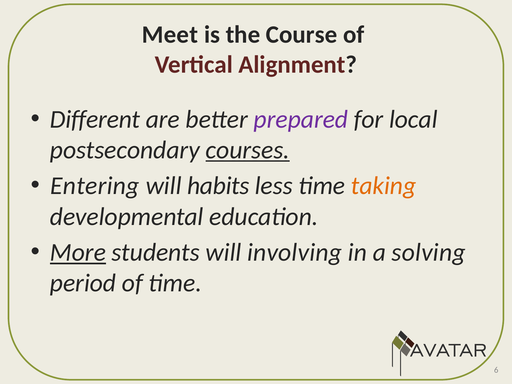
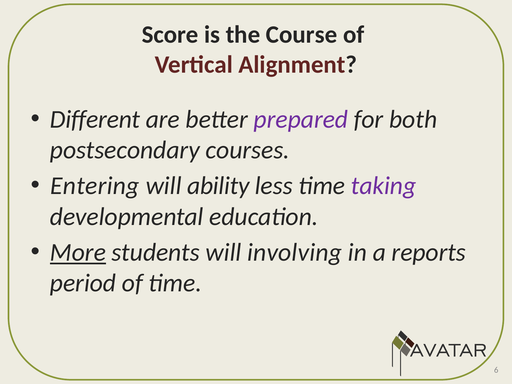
Meet: Meet -> Score
local: local -> both
courses underline: present -> none
habits: habits -> ability
taking colour: orange -> purple
solving: solving -> reports
